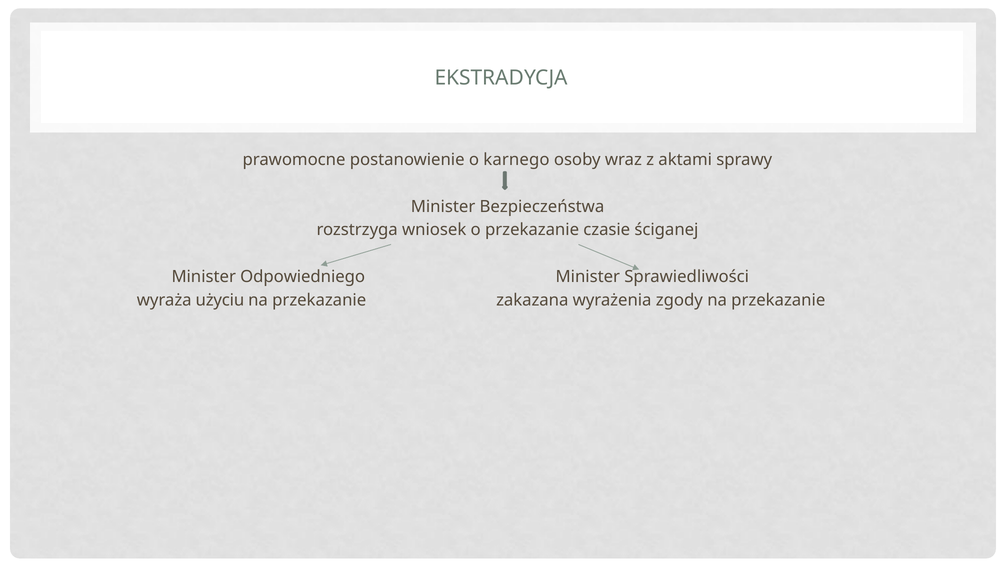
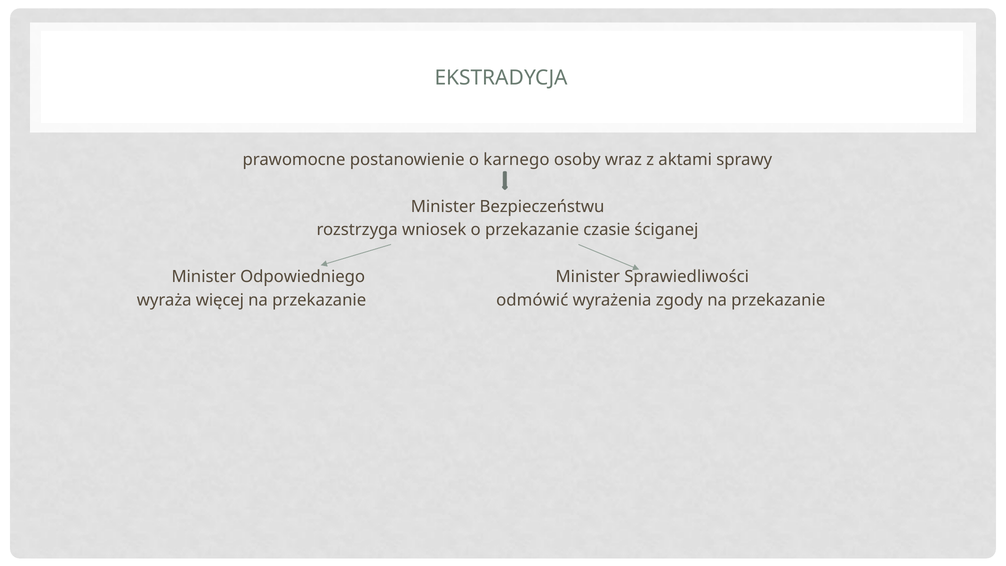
Bezpieczeństwa: Bezpieczeństwa -> Bezpieczeństwu
użyciu: użyciu -> więcej
zakazana: zakazana -> odmówić
